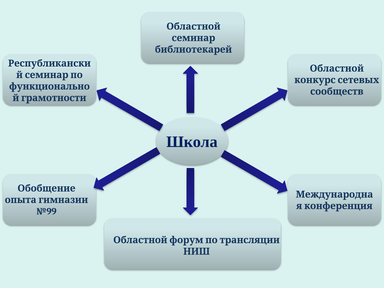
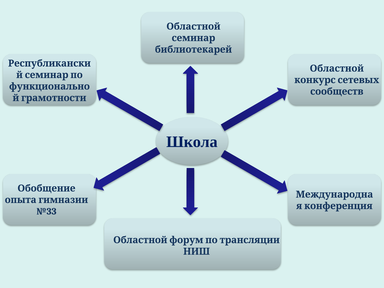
№99: №99 -> №33
